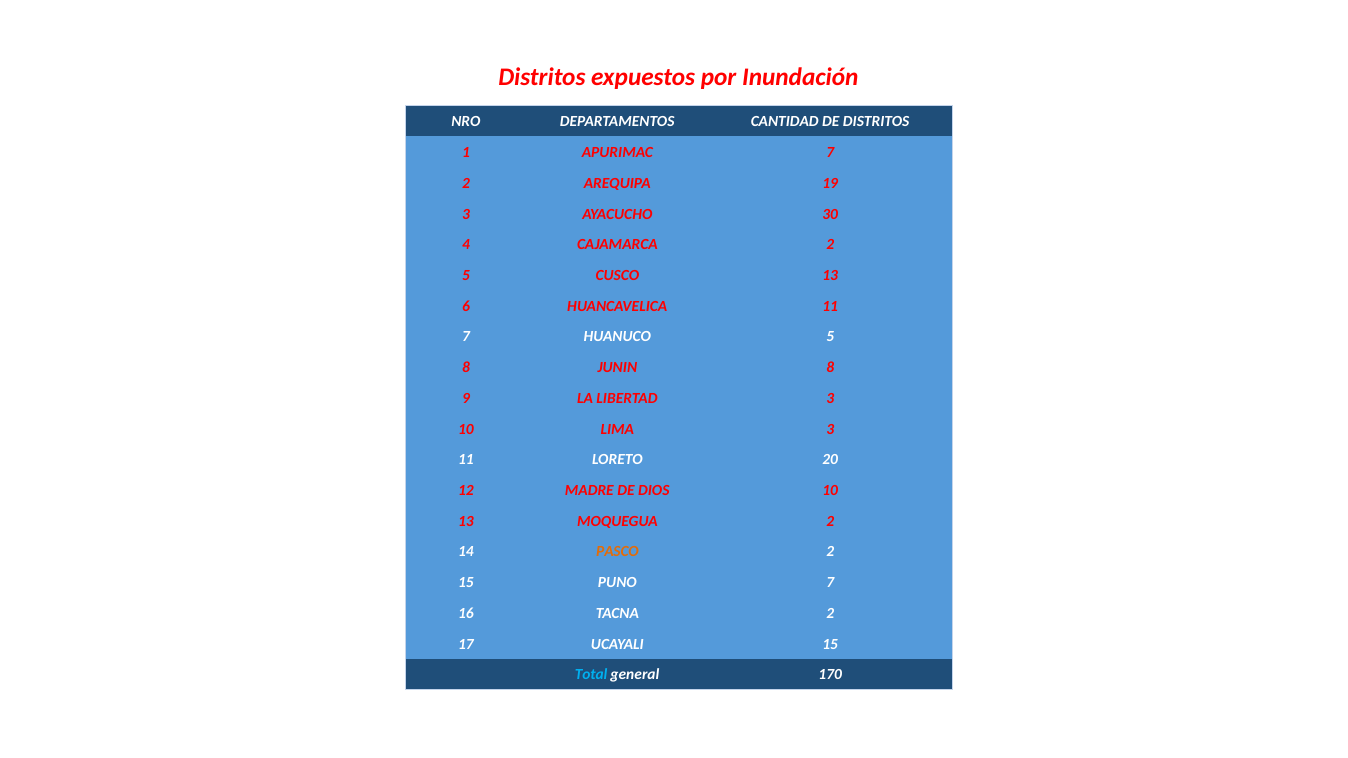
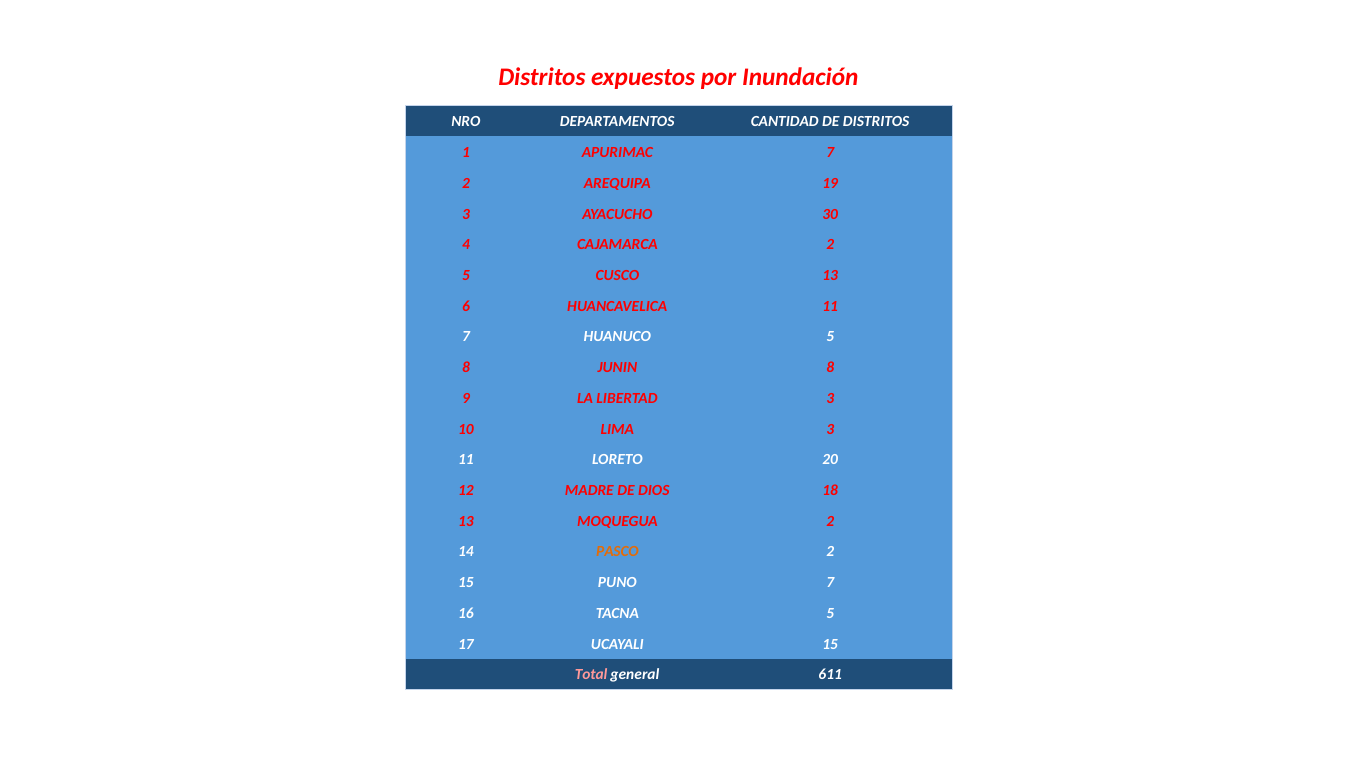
DIOS 10: 10 -> 18
TACNA 2: 2 -> 5
Total colour: light blue -> pink
170: 170 -> 611
